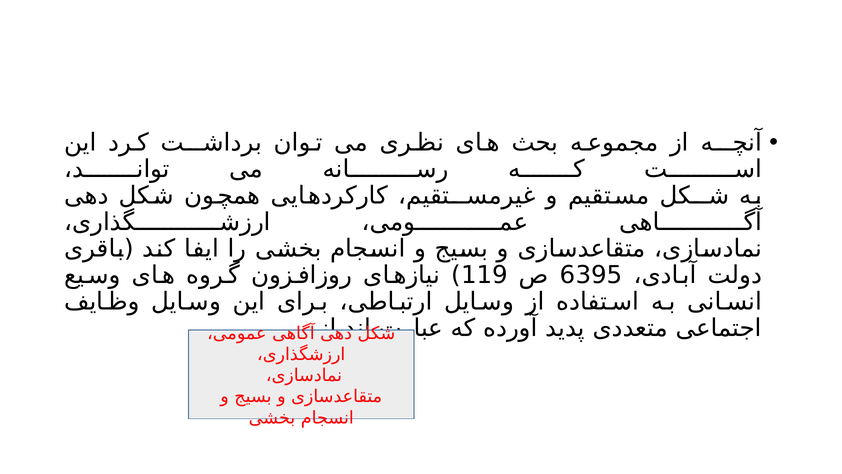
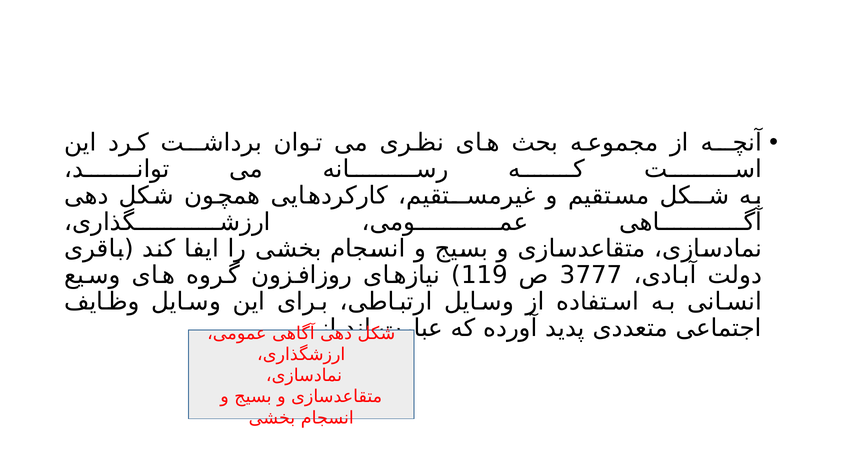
6395: 6395 -> 3777
